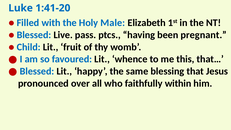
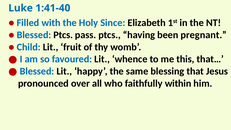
1:41-20: 1:41-20 -> 1:41-40
Male: Male -> Since
Blessed Live: Live -> Ptcs
